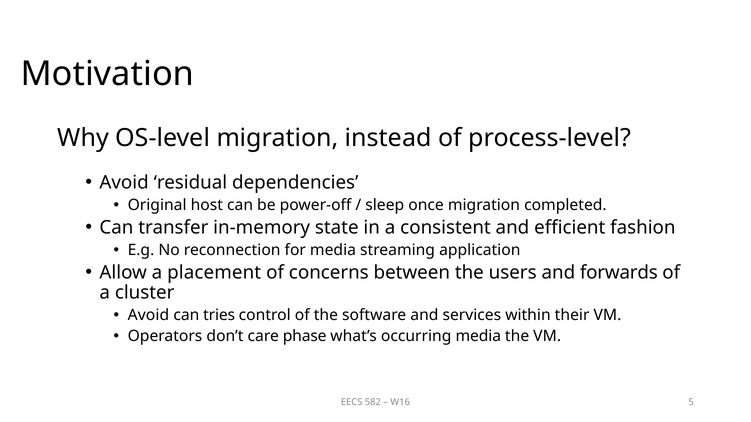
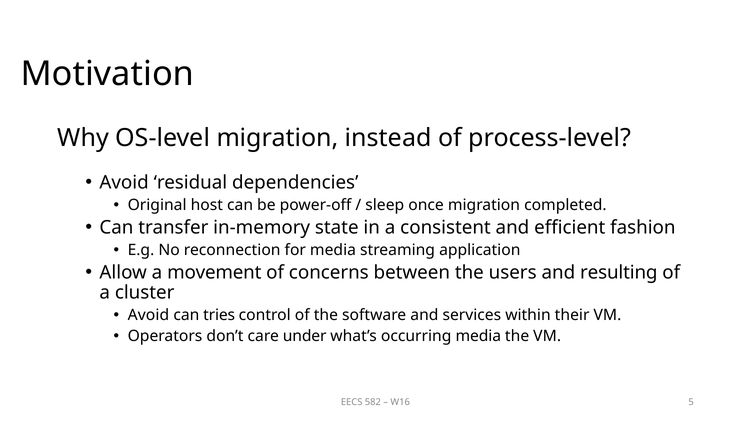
placement: placement -> movement
forwards: forwards -> resulting
phase: phase -> under
